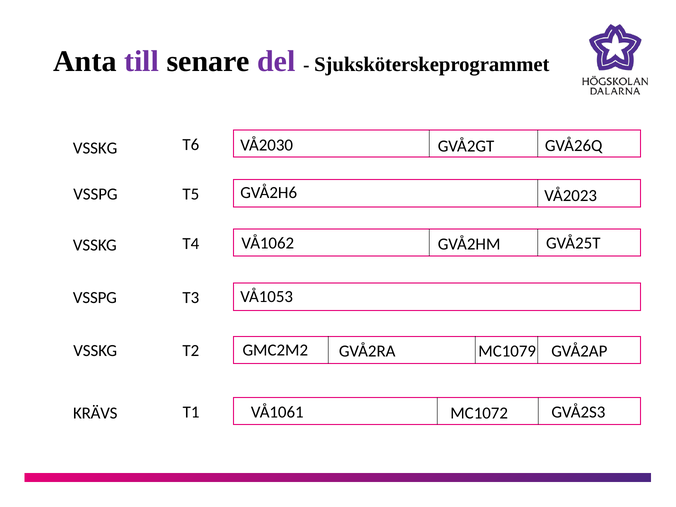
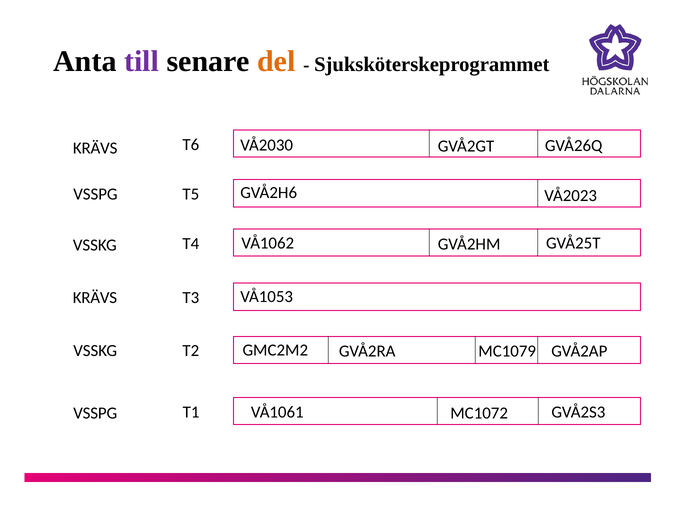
del colour: purple -> orange
VSSKG at (95, 148): VSSKG -> KRÄVS
VSSPG at (95, 298): VSSPG -> KRÄVS
KRÄVS at (95, 413): KRÄVS -> VSSPG
